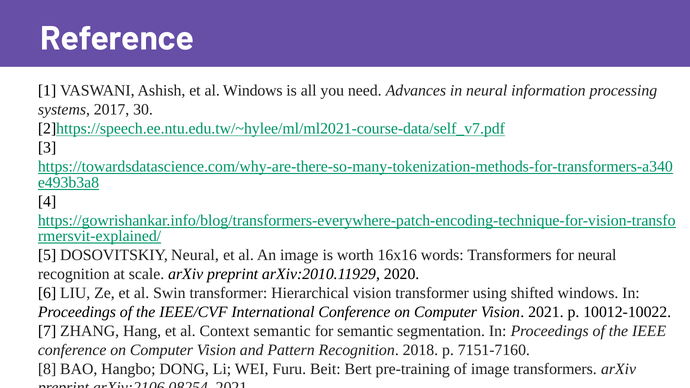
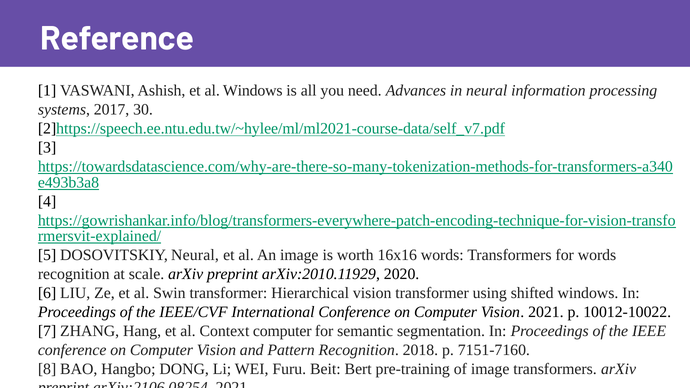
for neural: neural -> words
Context semantic: semantic -> computer
